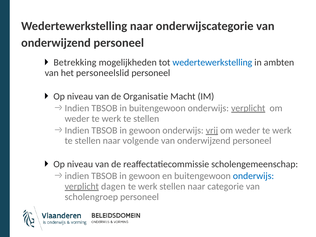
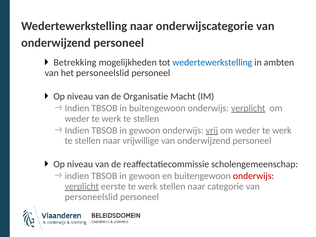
volgende: volgende -> vrijwillige
onderwijs at (253, 176) colour: blue -> red
dagen: dagen -> eerste
scholengroep at (91, 197): scholengroep -> personeelslid
